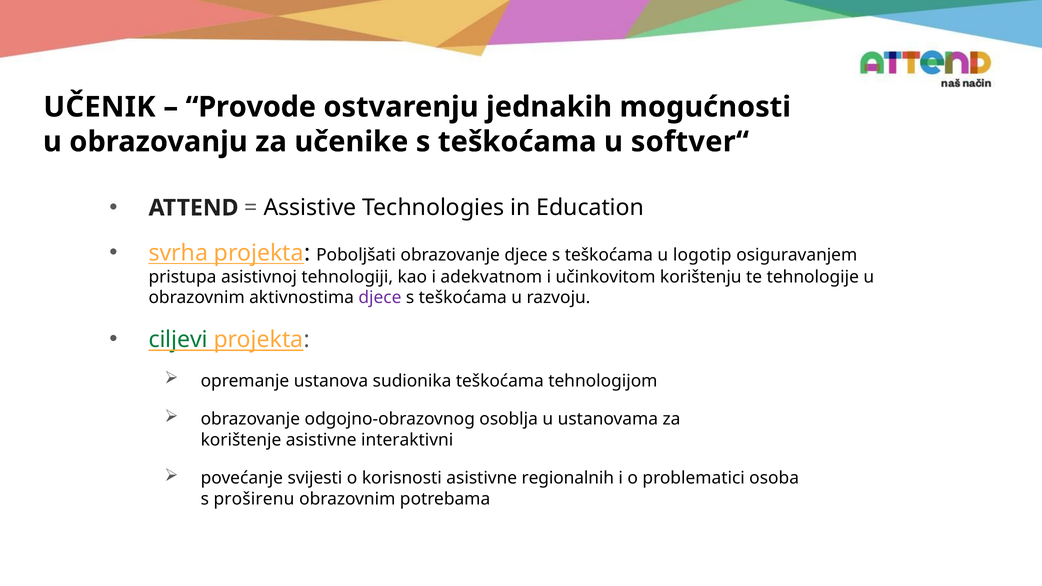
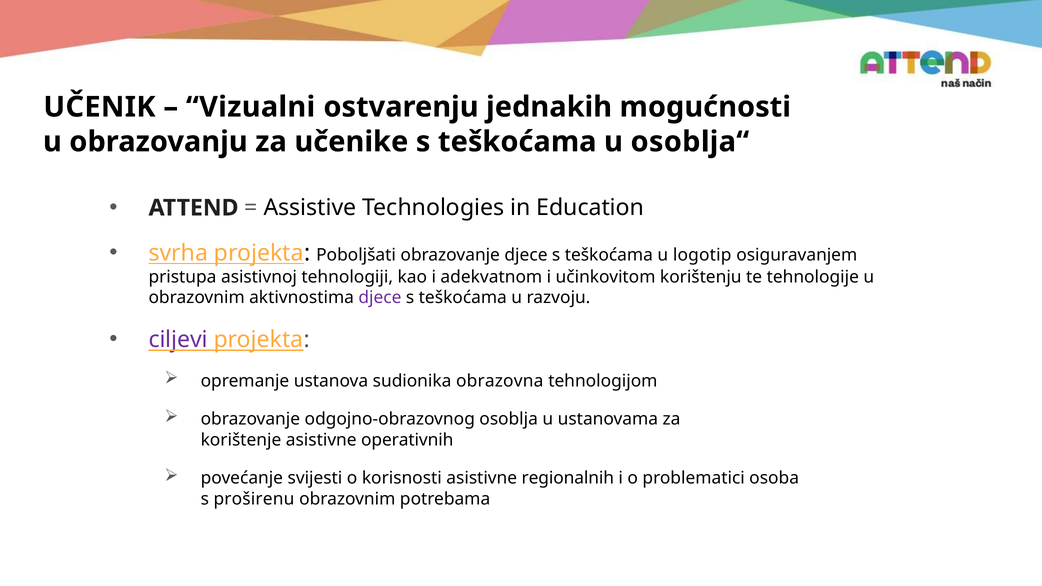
Provode: Provode -> Vizualni
softver“: softver“ -> osoblja“
ciljevi colour: green -> purple
sudionika teškoćama: teškoćama -> obrazovna
interaktivni: interaktivni -> operativnih
